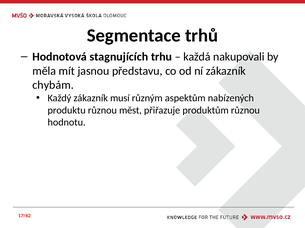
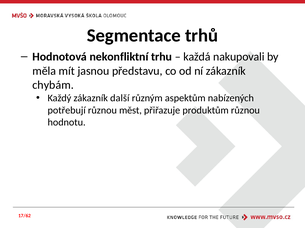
stagnujících: stagnujících -> nekonfliktní
musí: musí -> další
produktu: produktu -> potřebují
